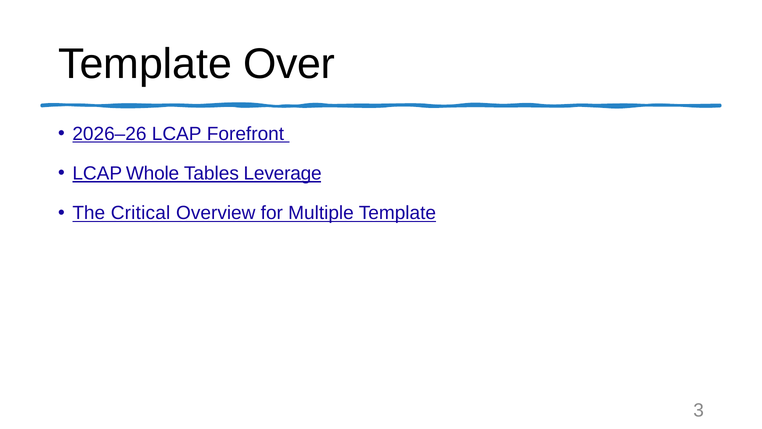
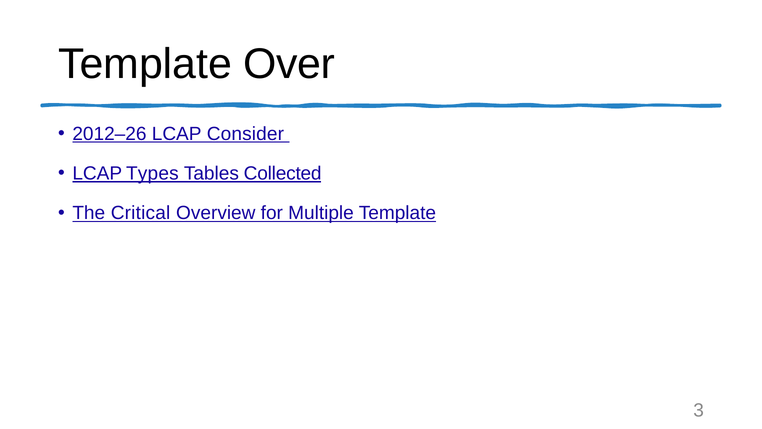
2026–26: 2026–26 -> 2012–26
Forefront: Forefront -> Consider
Whole: Whole -> Types
Leverage: Leverage -> Collected
